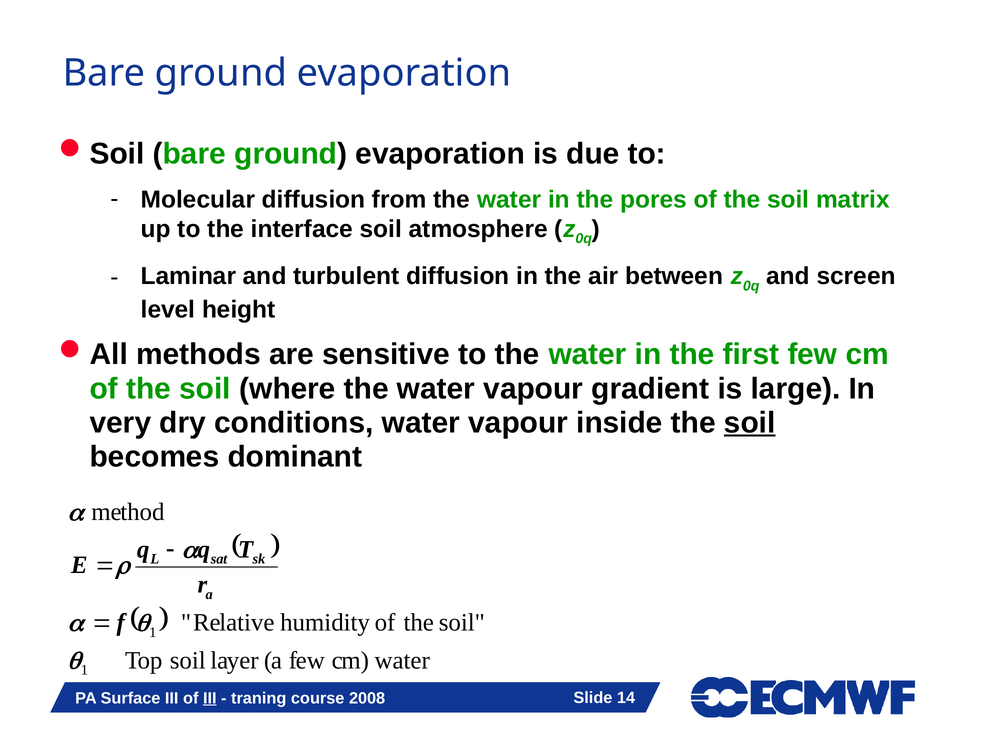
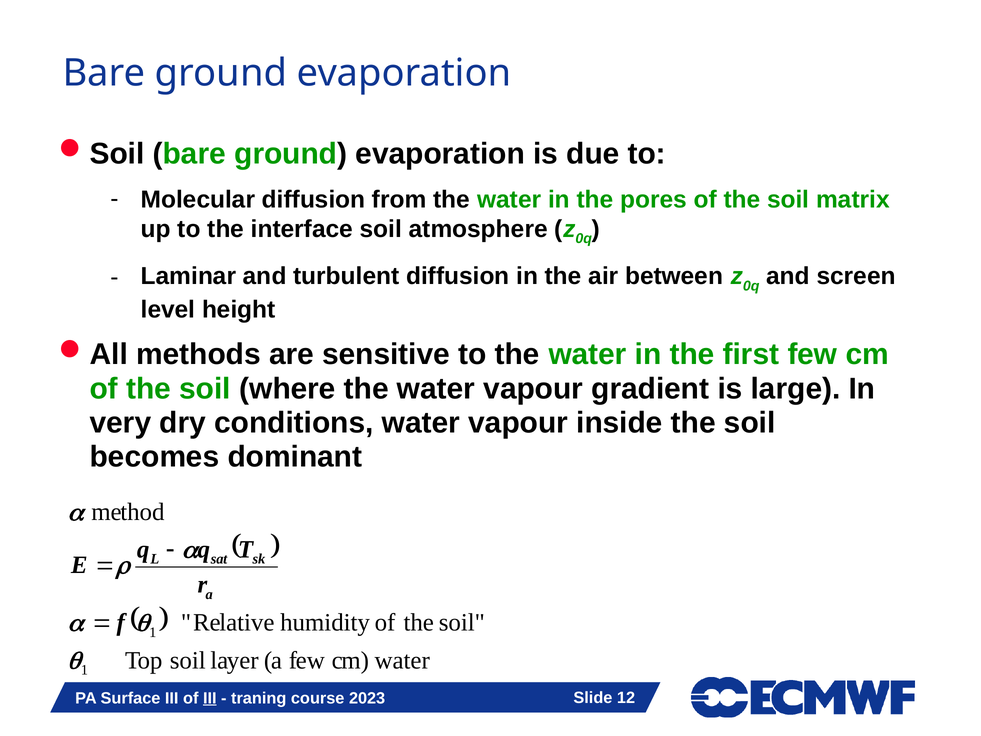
soil at (750, 423) underline: present -> none
2008: 2008 -> 2023
14: 14 -> 12
